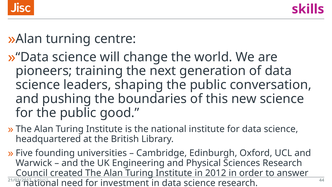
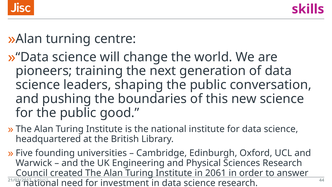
2012: 2012 -> 2061
